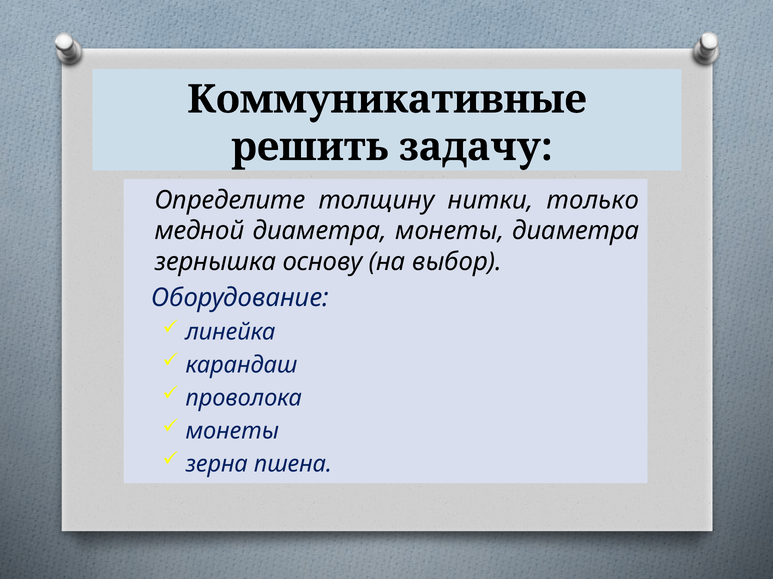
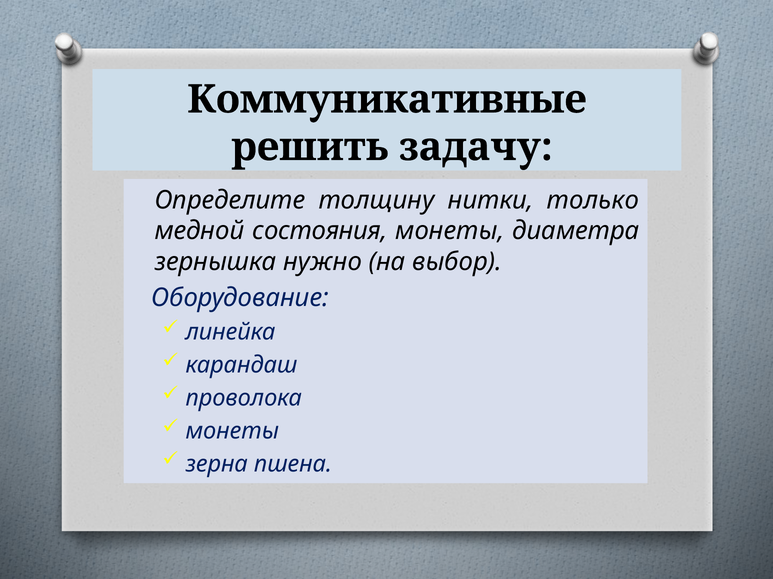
медной диаметра: диаметра -> состояния
основу: основу -> нужно
